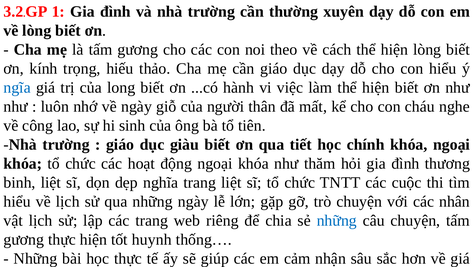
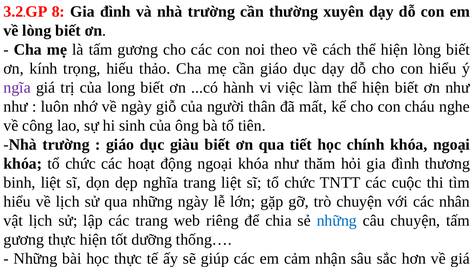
1: 1 -> 8
ngĩa colour: blue -> purple
huynh: huynh -> dưỡng
